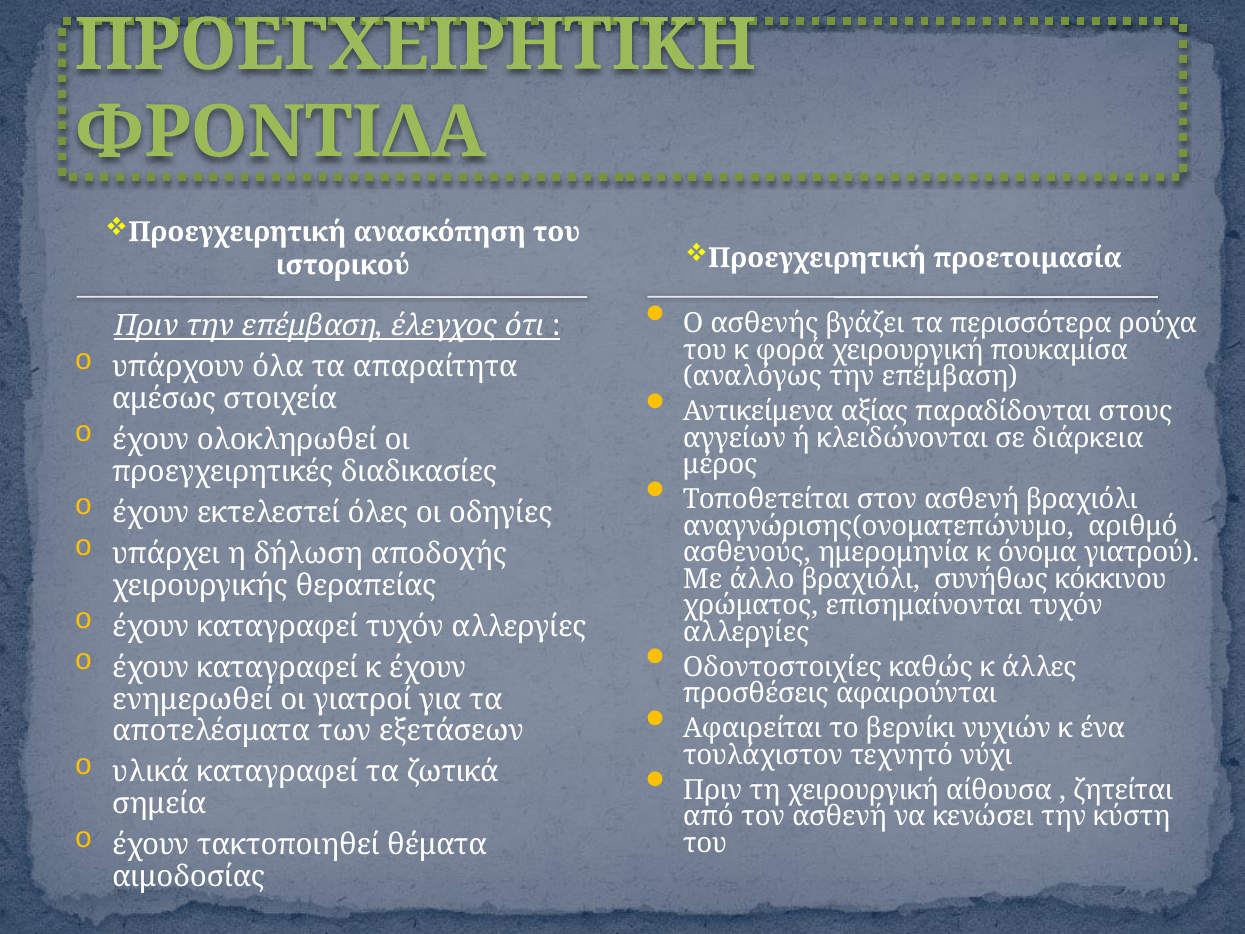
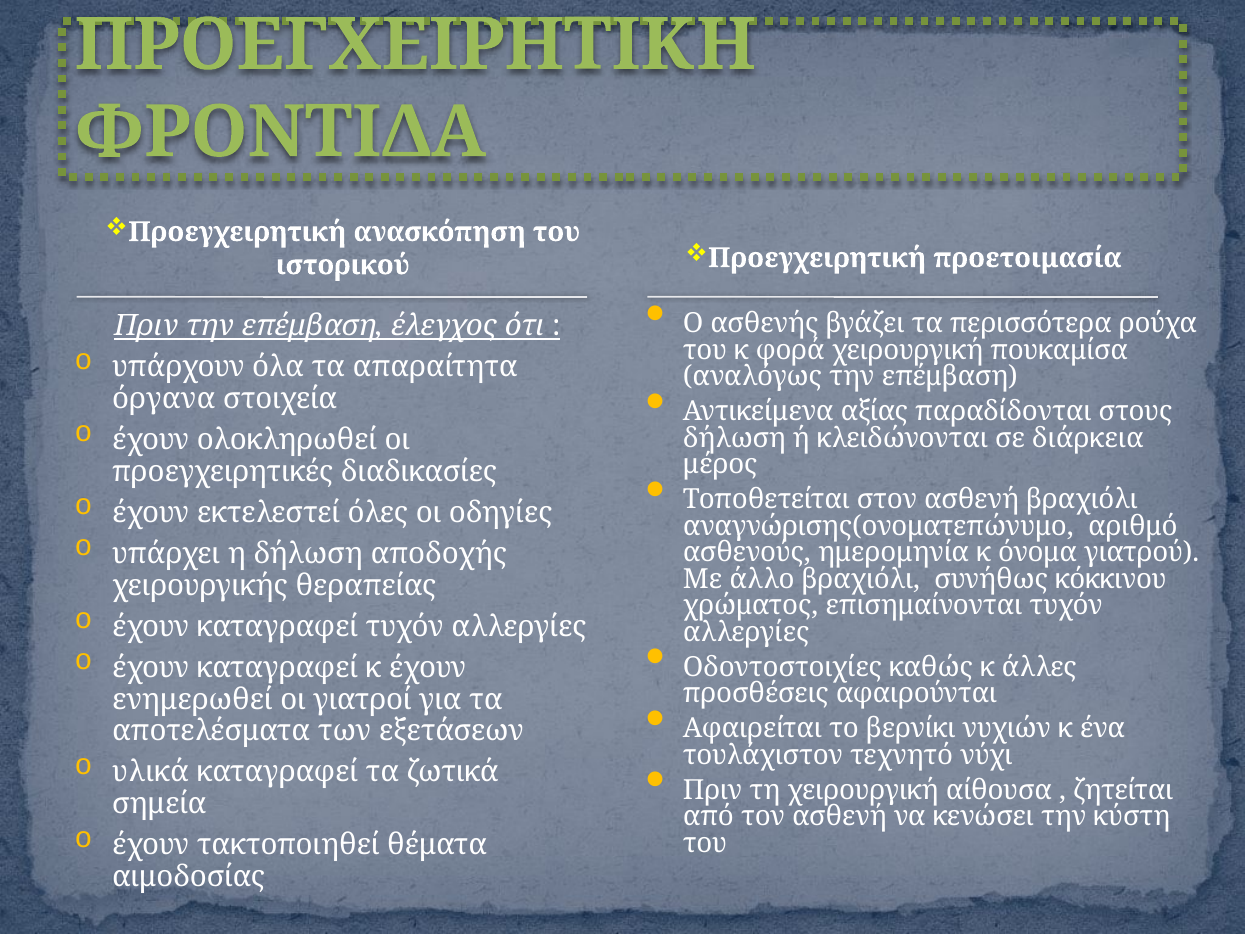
αμέσως: αμέσως -> όργανα
αγγείων at (734, 438): αγγείων -> δήλωση
